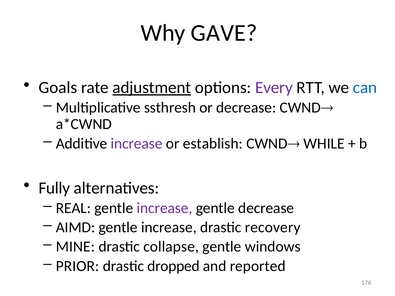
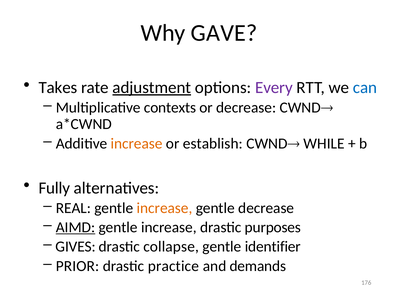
Goals: Goals -> Takes
ssthresh: ssthresh -> contexts
increase at (137, 144) colour: purple -> orange
increase at (165, 208) colour: purple -> orange
AIMD underline: none -> present
recovery: recovery -> purposes
MINE: MINE -> GIVES
windows: windows -> identifier
dropped: dropped -> practice
reported: reported -> demands
